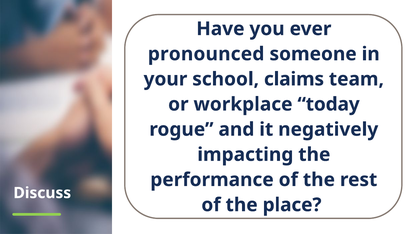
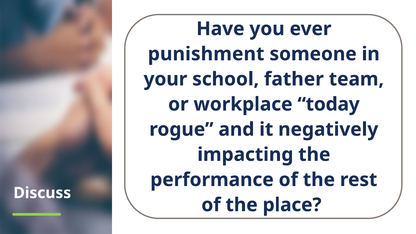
pronounced: pronounced -> punishment
claims: claims -> father
